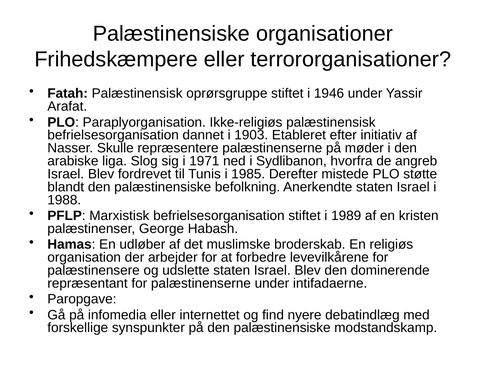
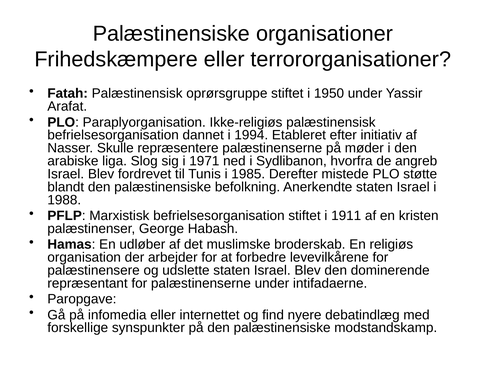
1946: 1946 -> 1950
1903: 1903 -> 1994
1989: 1989 -> 1911
